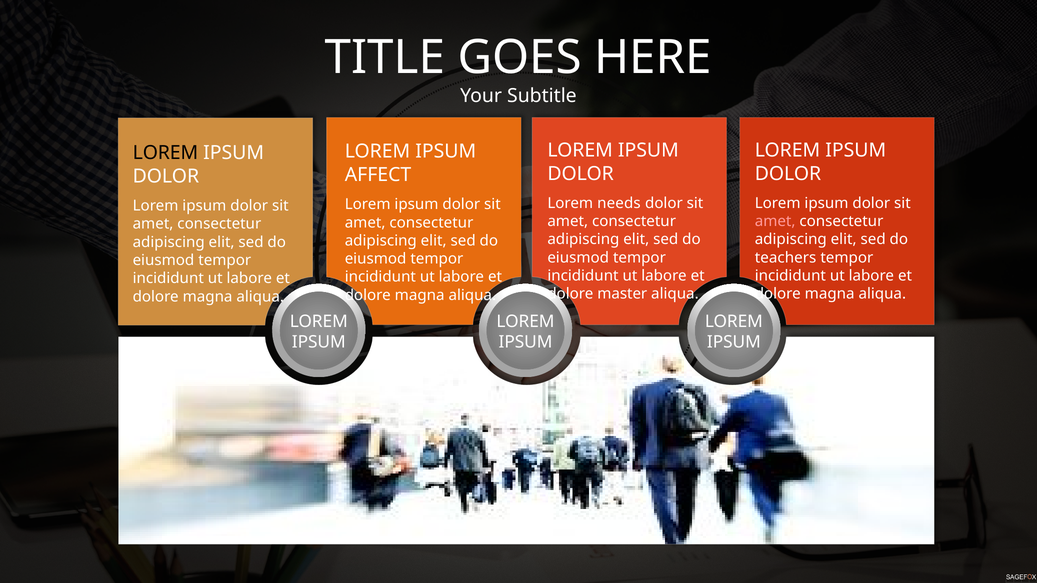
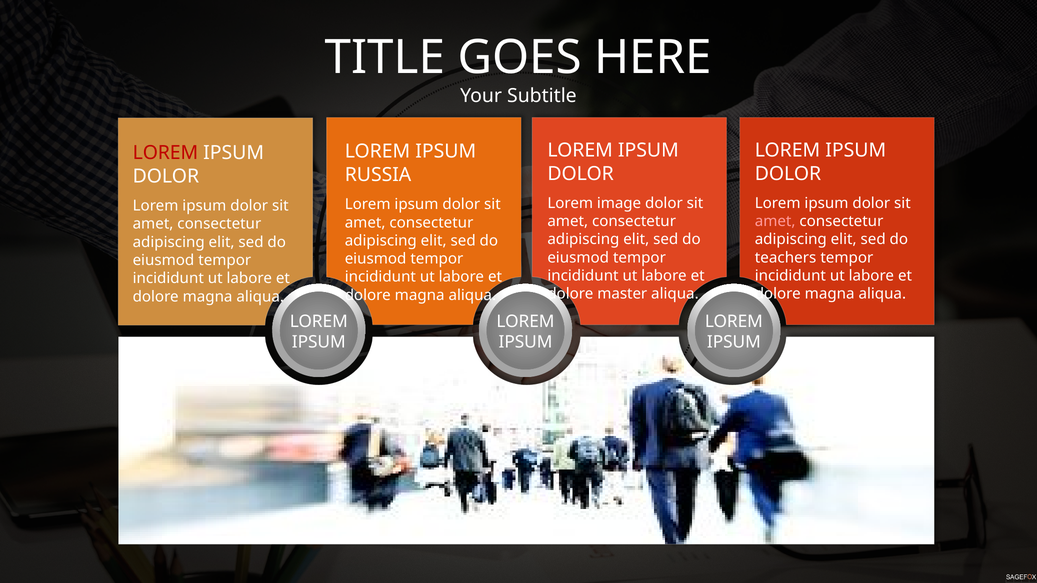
LOREM at (165, 153) colour: black -> red
AFFECT: AFFECT -> RUSSIA
needs: needs -> image
